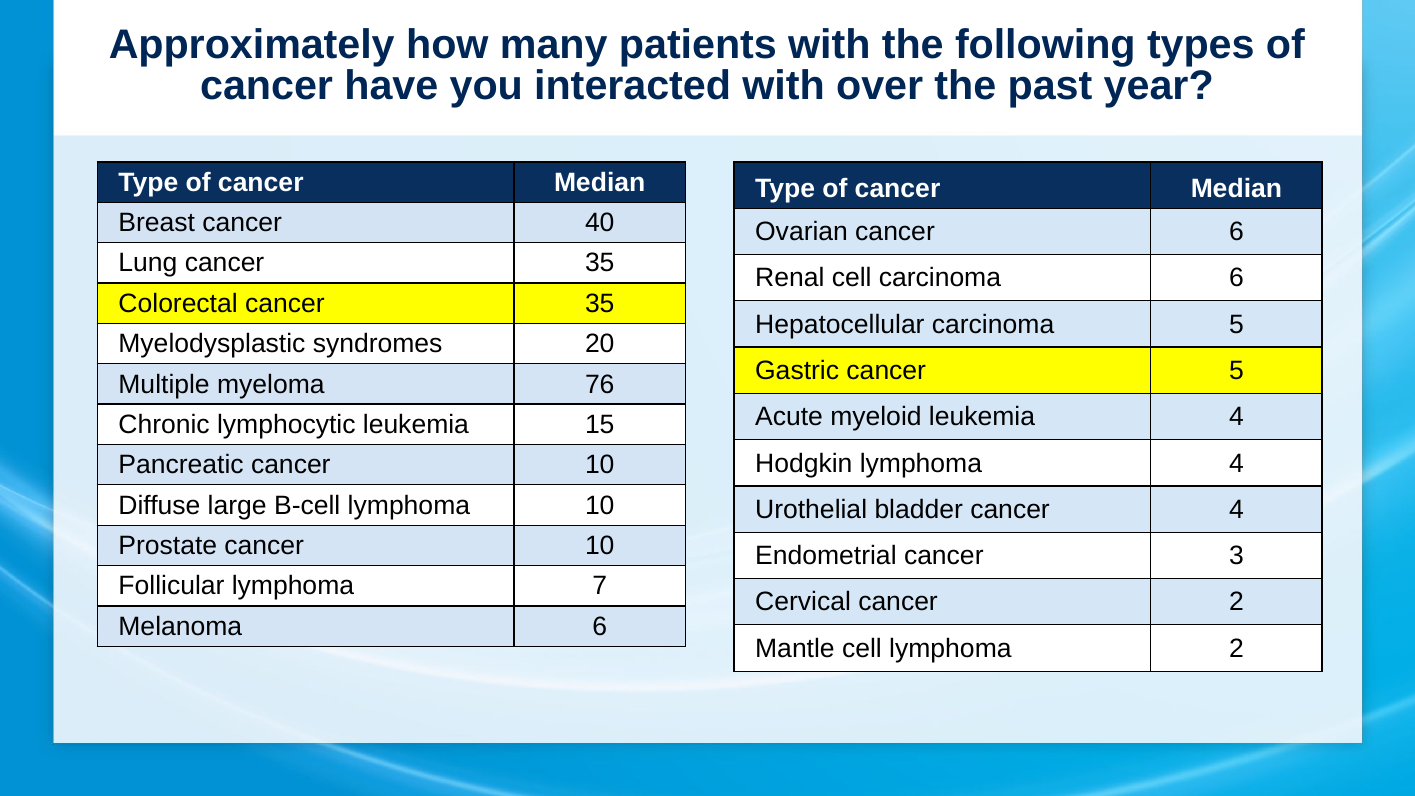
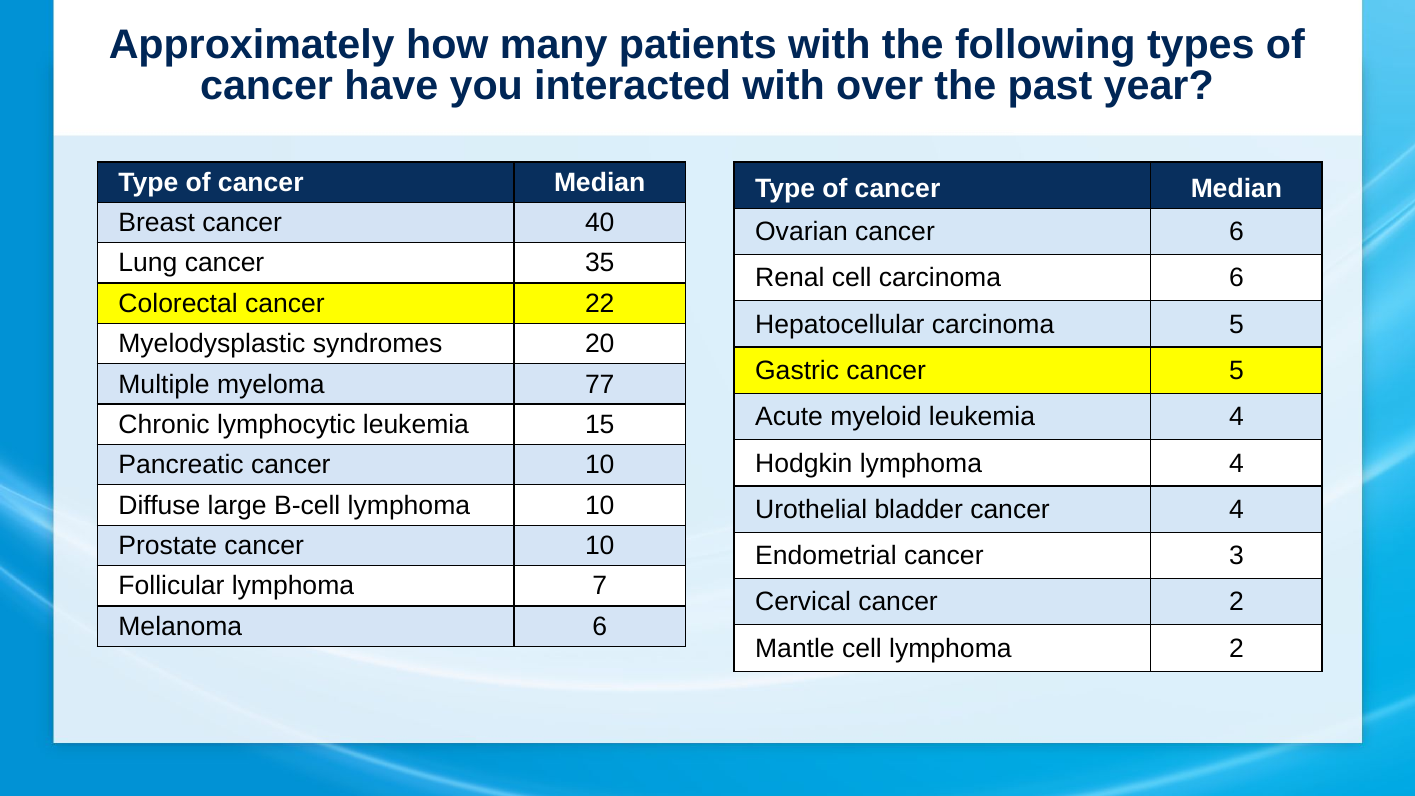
Colorectal cancer 35: 35 -> 22
76: 76 -> 77
